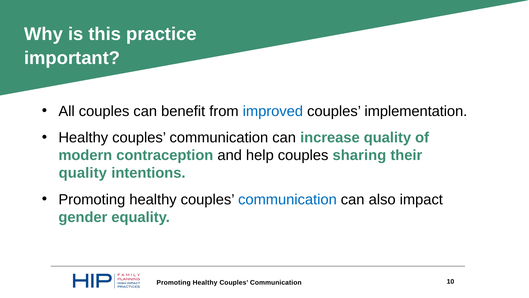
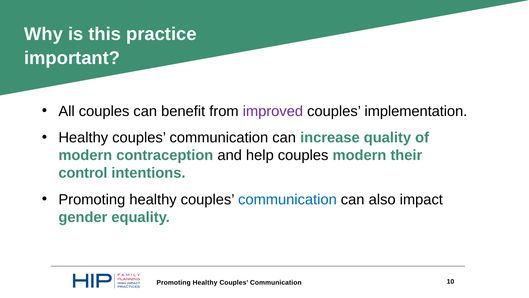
improved colour: blue -> purple
couples sharing: sharing -> modern
quality at (83, 173): quality -> control
